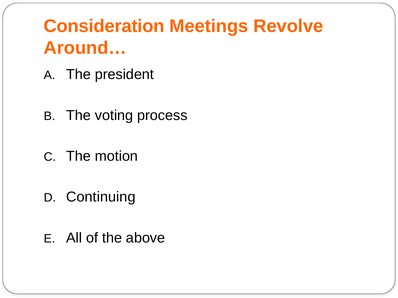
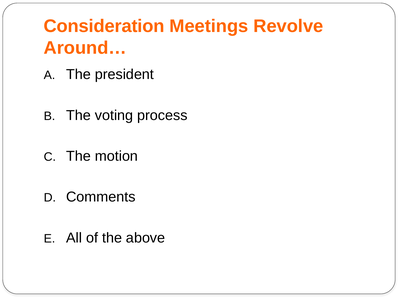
Continuing: Continuing -> Comments
